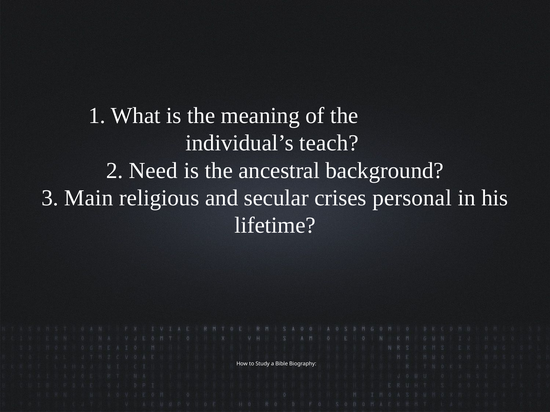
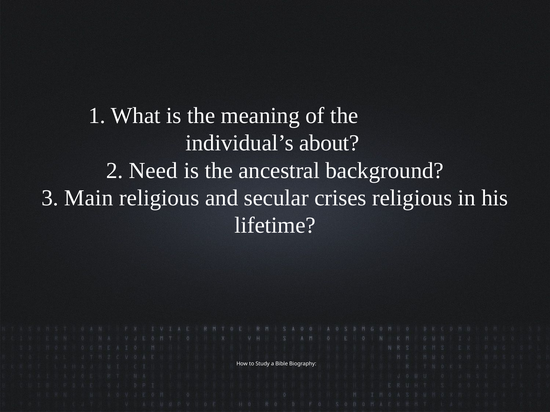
teach: teach -> about
crises personal: personal -> religious
